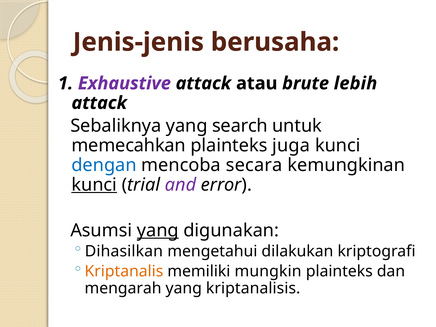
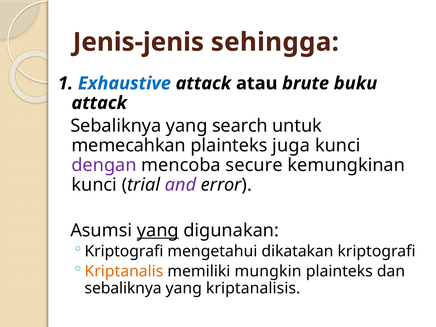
berusaha: berusaha -> sehingga
Exhaustive colour: purple -> blue
lebih: lebih -> buku
dengan colour: blue -> purple
secara: secara -> secure
kunci at (94, 185) underline: present -> none
Dihasilkan at (124, 251): Dihasilkan -> Kriptografi
dilakukan: dilakukan -> dikatakan
mengarah at (123, 288): mengarah -> sebaliknya
